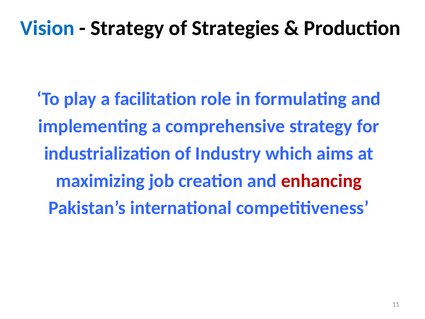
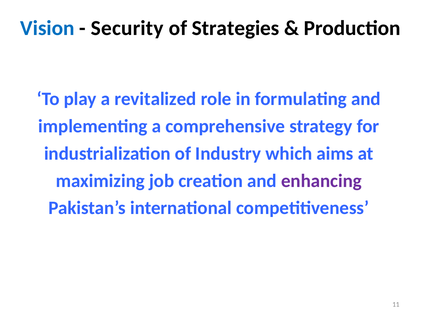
Strategy at (127, 28): Strategy -> Security
facilitation: facilitation -> revitalized
enhancing colour: red -> purple
